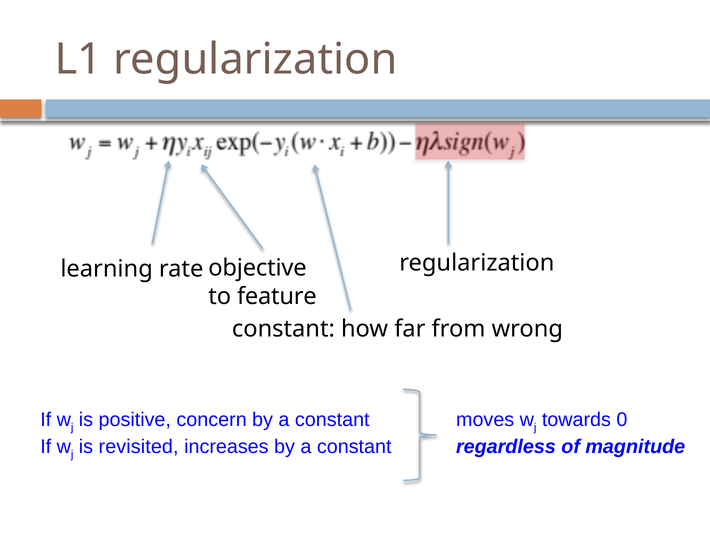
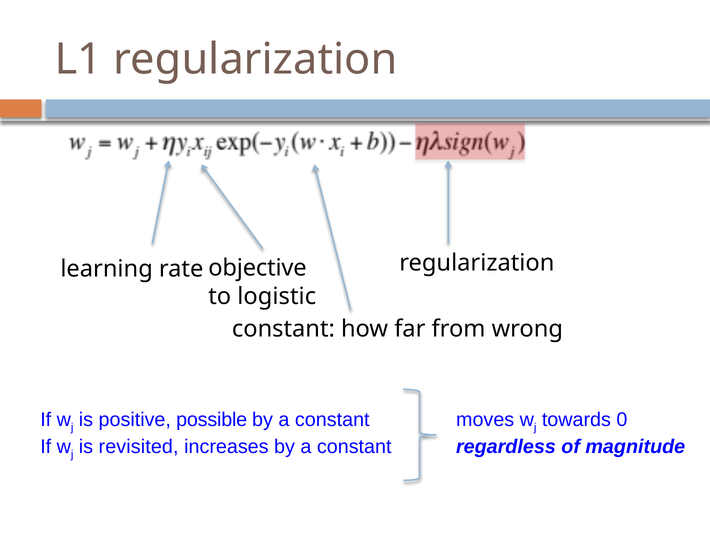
feature: feature -> logistic
concern: concern -> possible
